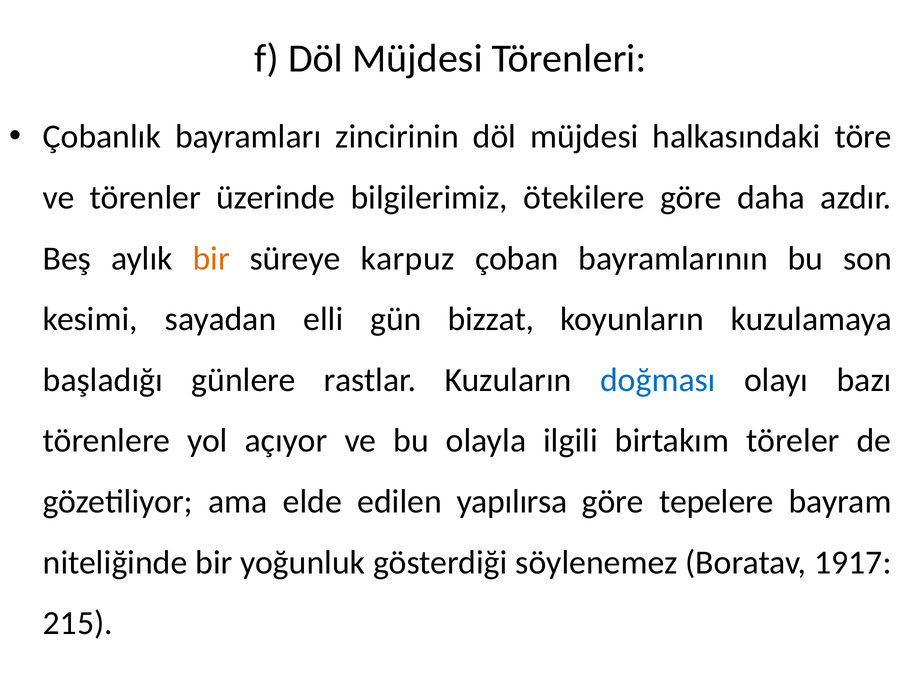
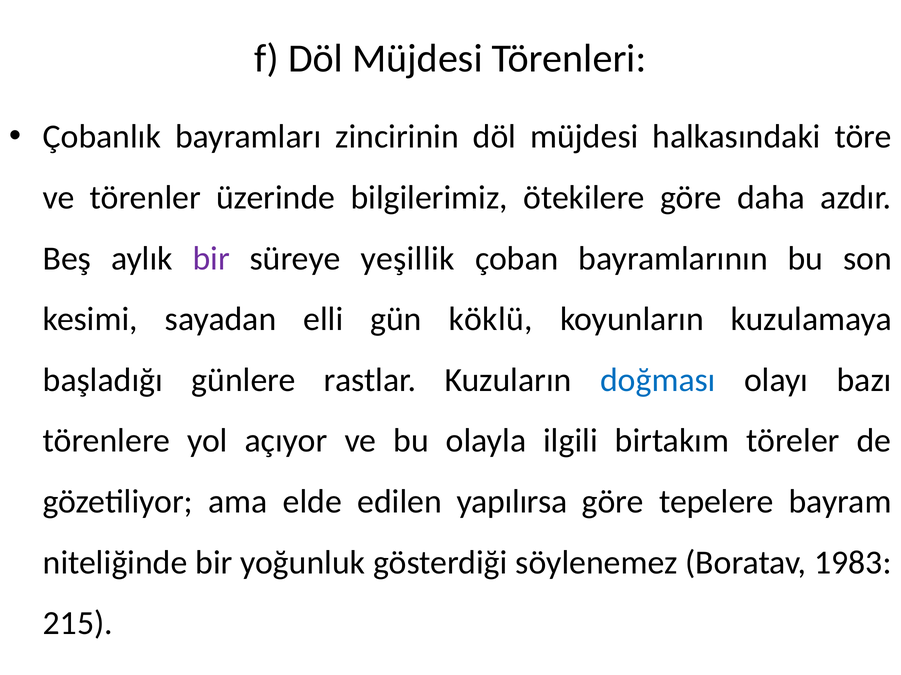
bir at (211, 259) colour: orange -> purple
karpuz: karpuz -> yeşillik
bizzat: bizzat -> köklü
1917: 1917 -> 1983
